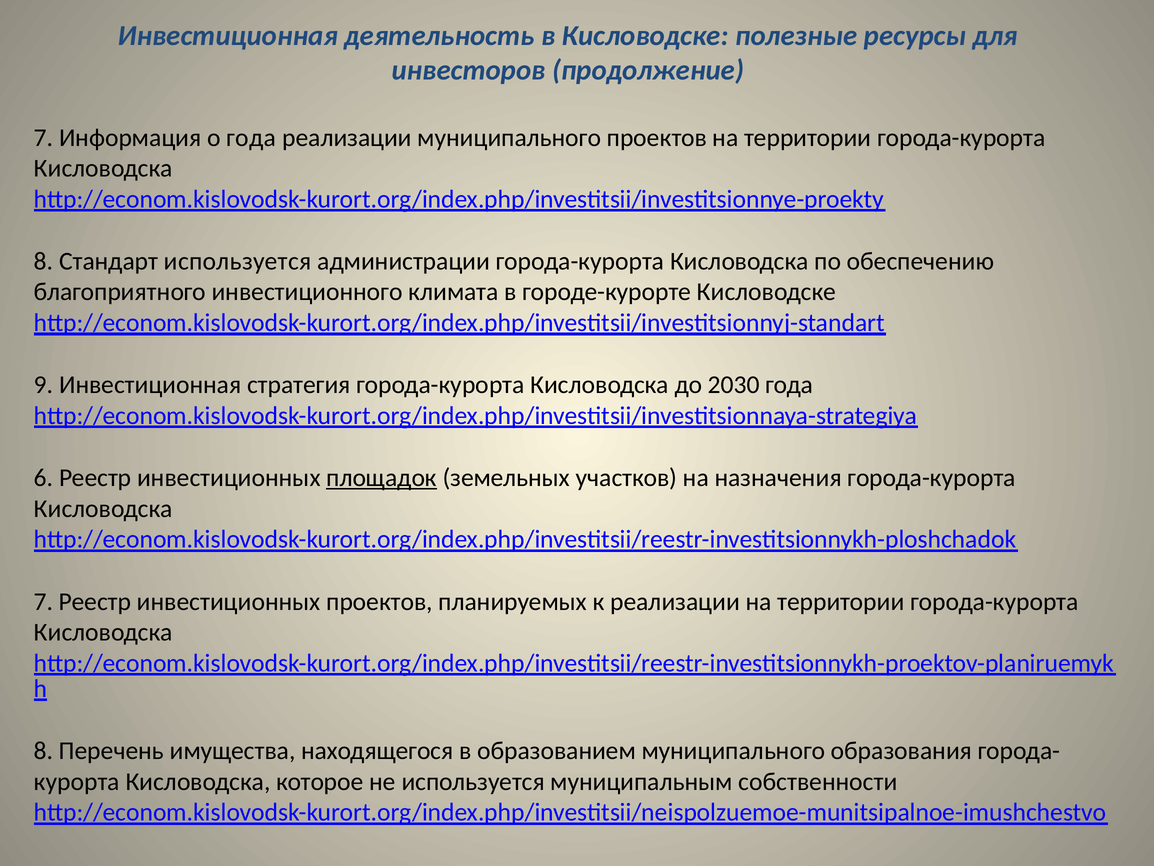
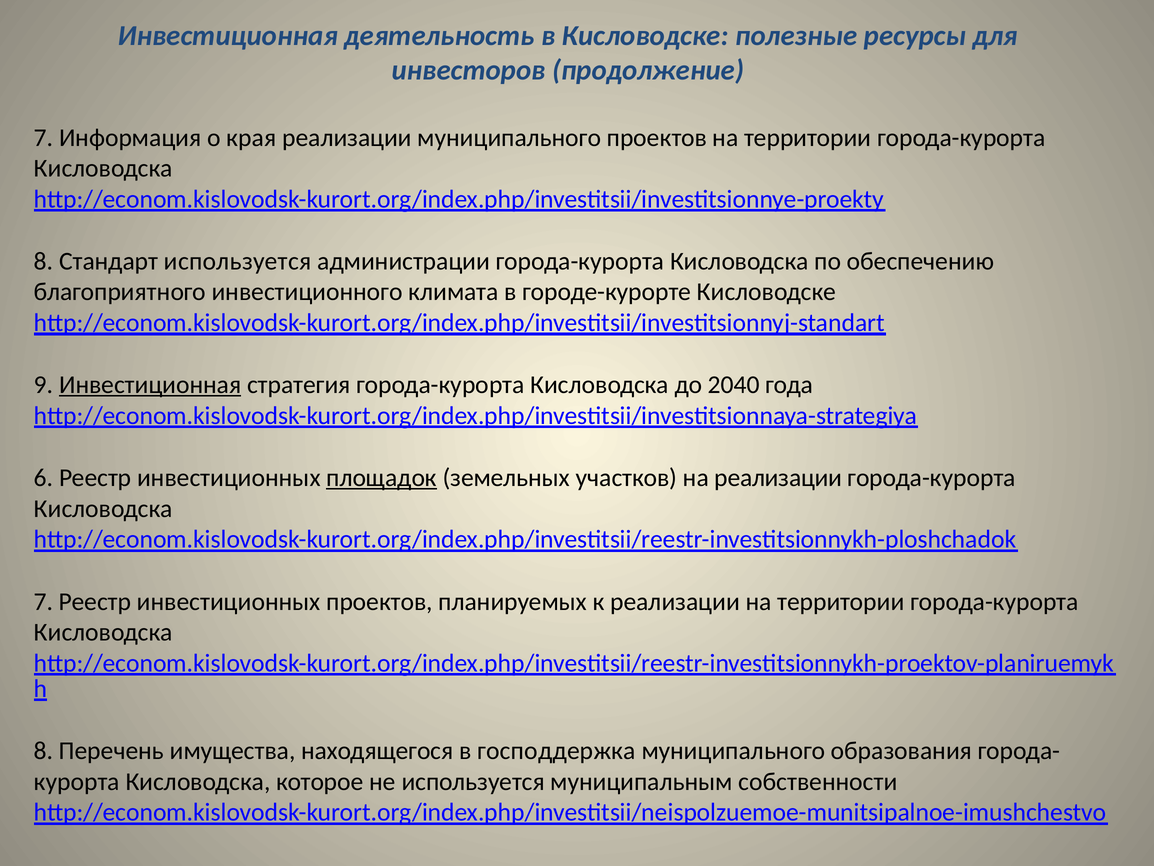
о года: года -> края
Инвестиционная at (150, 385) underline: none -> present
2030: 2030 -> 2040
на назначения: назначения -> реализации
образованием: образованием -> господдержка
